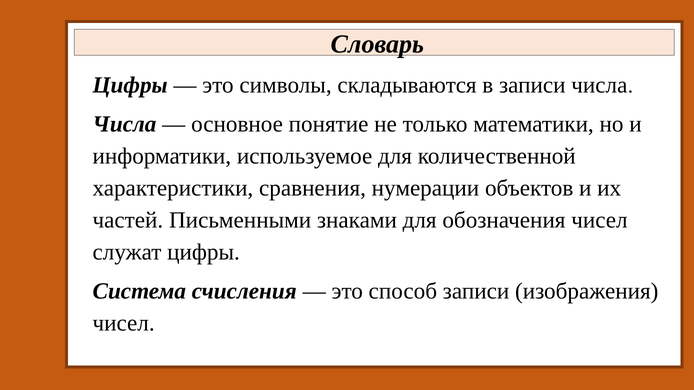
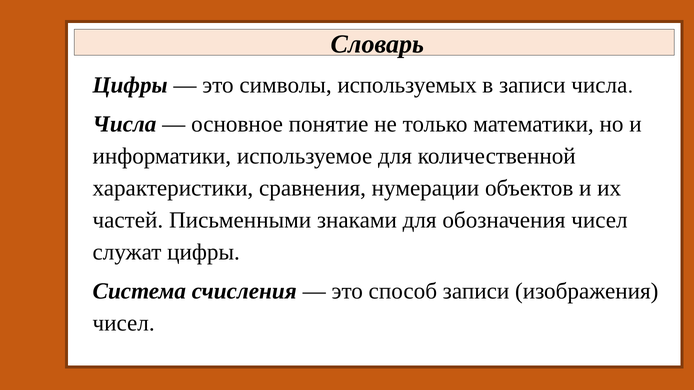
складываются: складываются -> используемых
